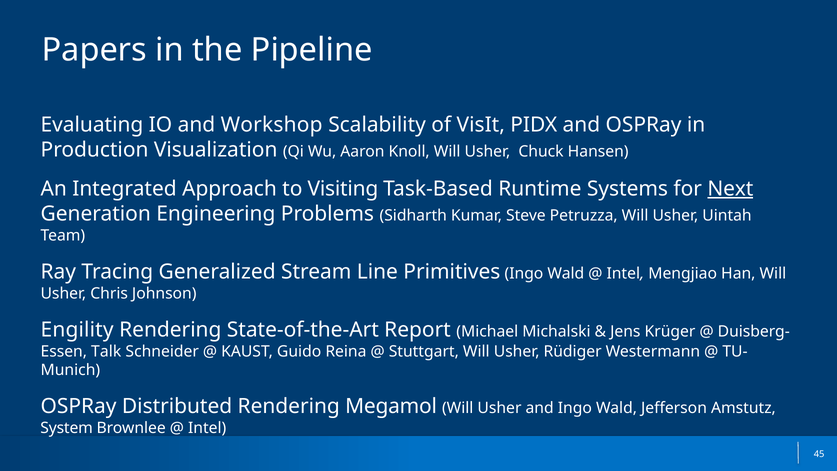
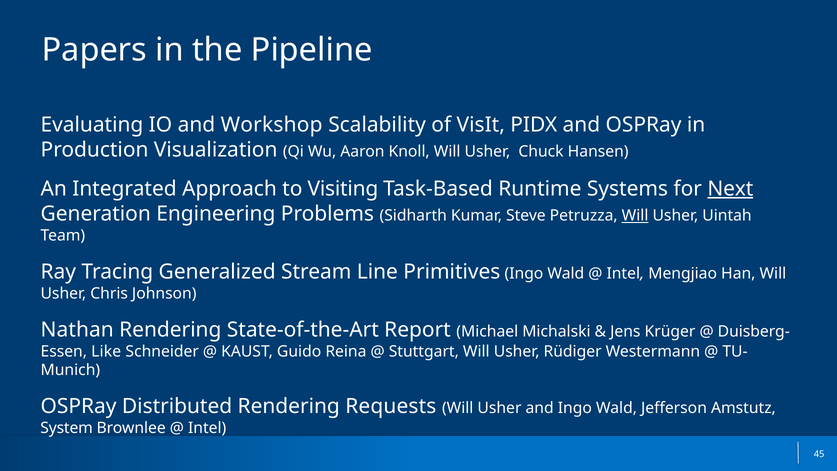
Will at (635, 216) underline: none -> present
Engility: Engility -> Nathan
Talk: Talk -> Like
Megamol: Megamol -> Requests
